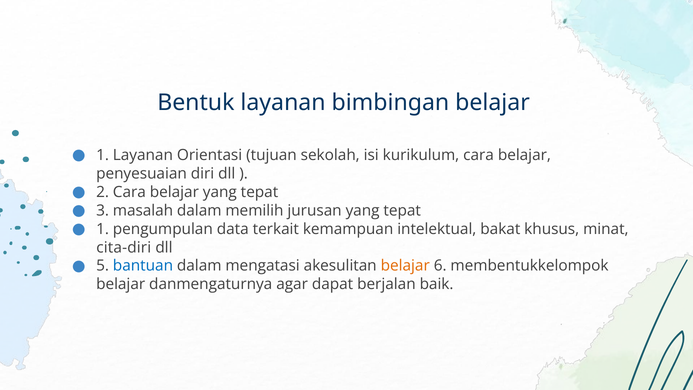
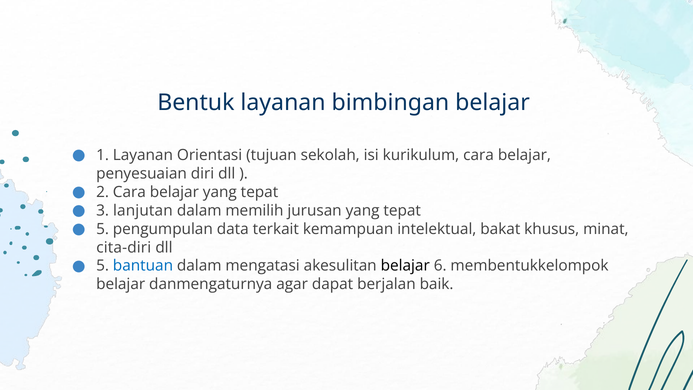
masalah: masalah -> lanjutan
1 at (103, 229): 1 -> 5
belajar at (405, 266) colour: orange -> black
